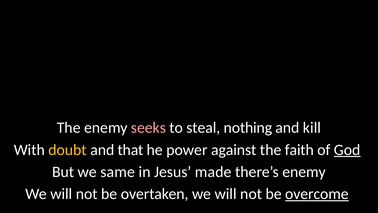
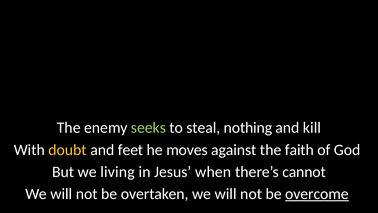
seeks colour: pink -> light green
that: that -> feet
power: power -> moves
God underline: present -> none
same: same -> living
made: made -> when
there’s enemy: enemy -> cannot
